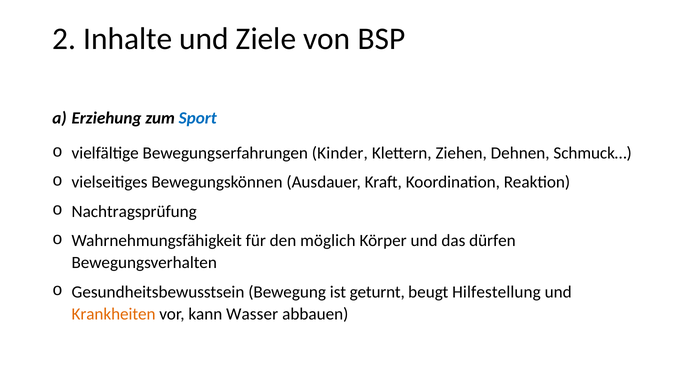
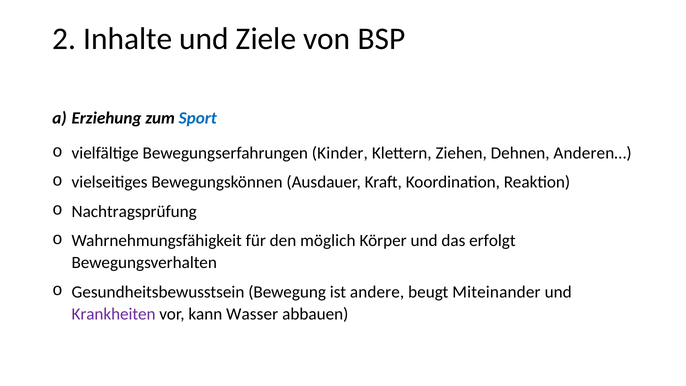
Schmuck…: Schmuck… -> Anderen…
dürfen: dürfen -> erfolgt
geturnt: geturnt -> andere
Hilfestellung: Hilfestellung -> Miteinander
Krankheiten colour: orange -> purple
